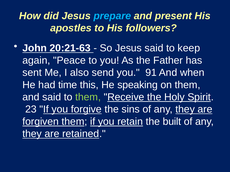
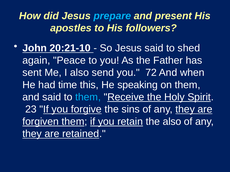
20:21-63: 20:21-63 -> 20:21-10
keep: keep -> shed
91: 91 -> 72
them at (88, 97) colour: light green -> light blue
the built: built -> also
